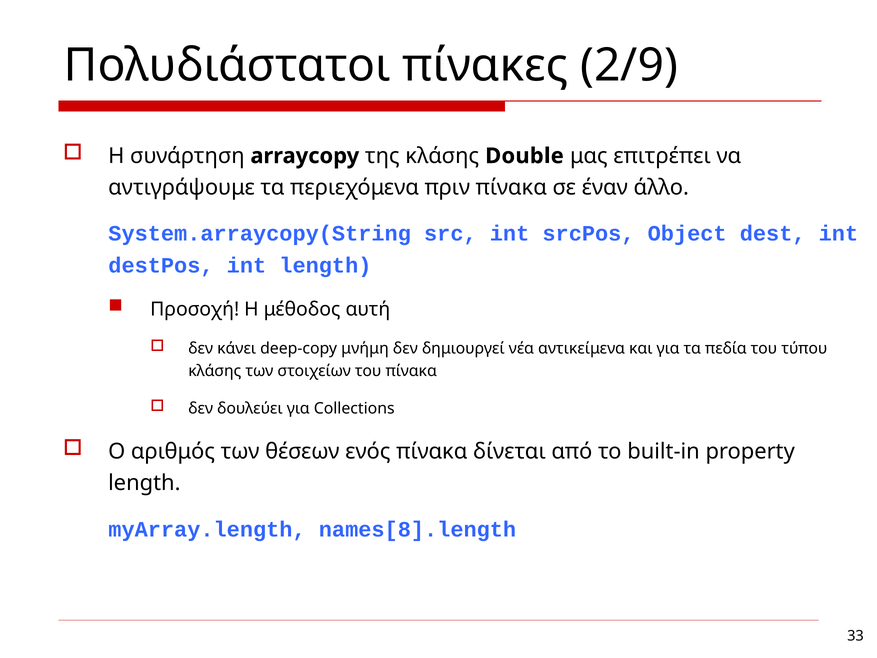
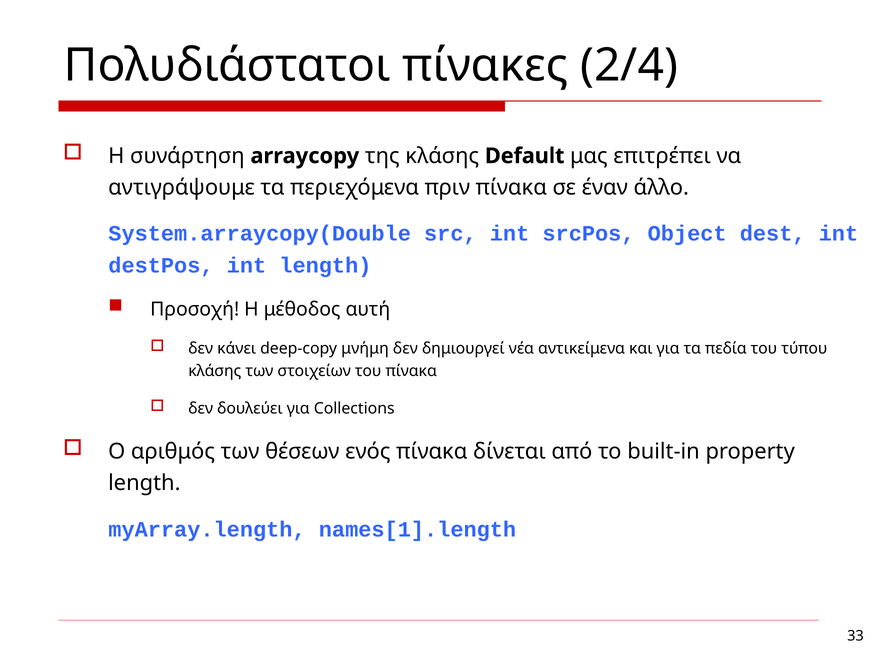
2/9: 2/9 -> 2/4
Double: Double -> Default
System.arraycopy(String: System.arraycopy(String -> System.arraycopy(Double
names[8].length: names[8].length -> names[1].length
